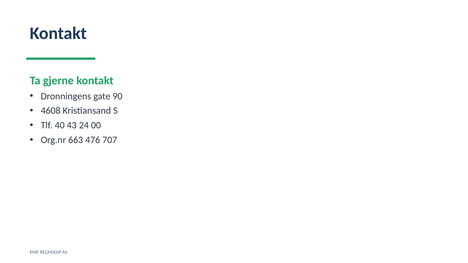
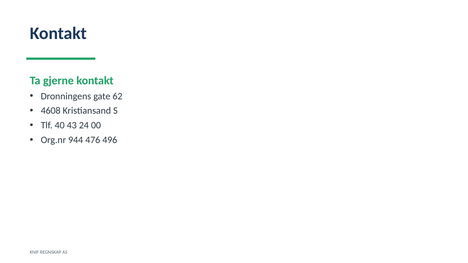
90: 90 -> 62
663: 663 -> 944
707: 707 -> 496
